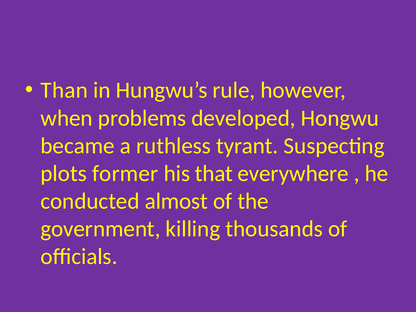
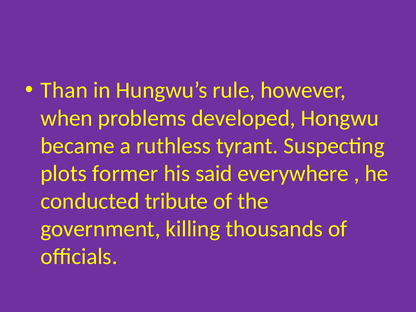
that: that -> said
almost: almost -> tribute
